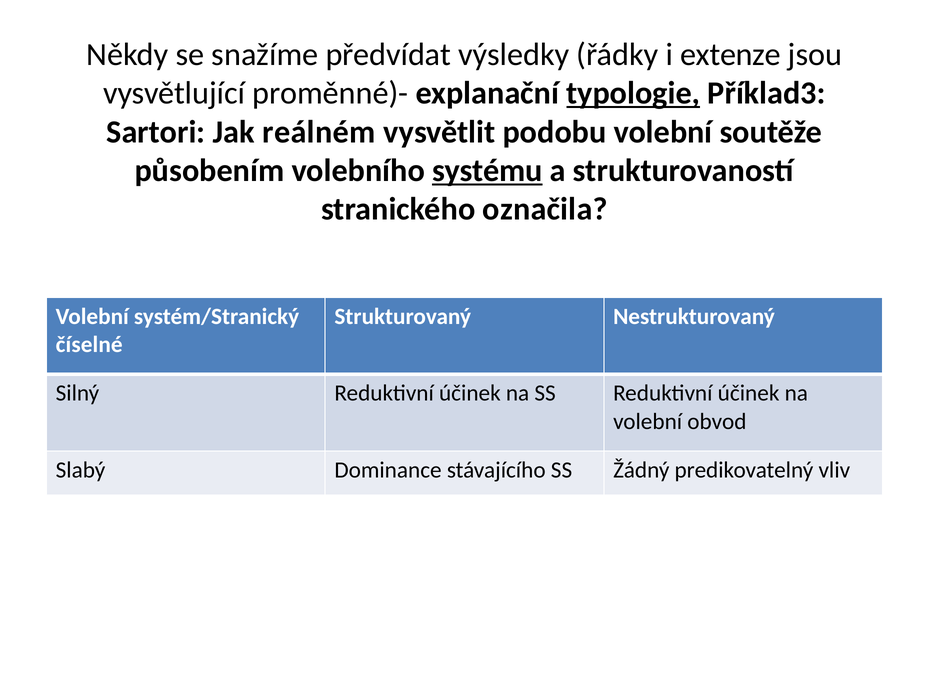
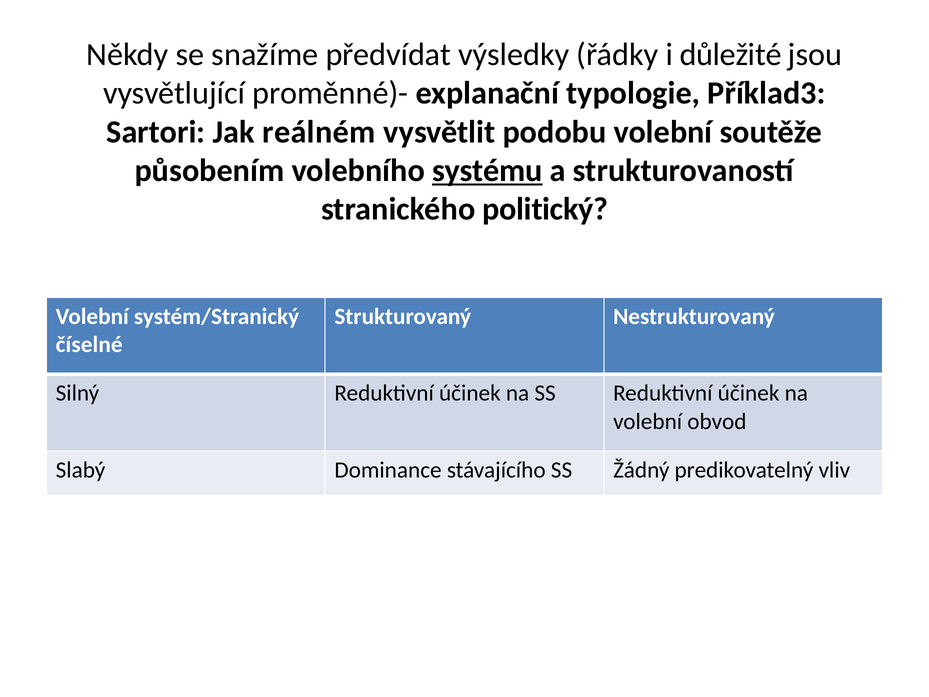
extenze: extenze -> důležité
typologie underline: present -> none
označila: označila -> politický
